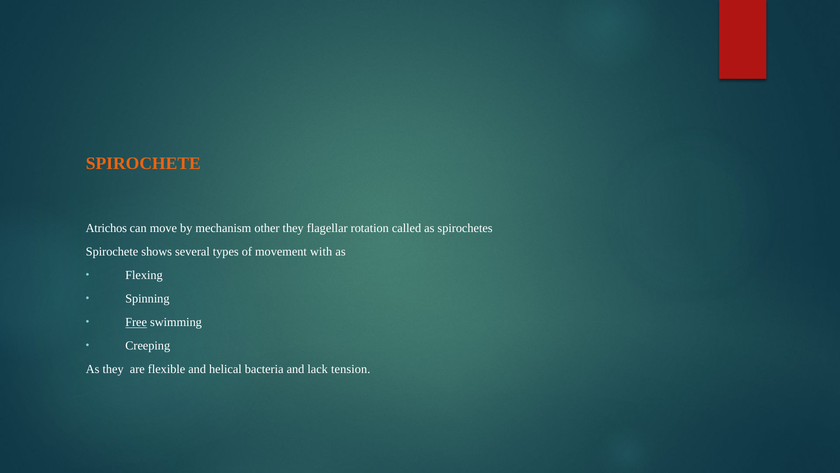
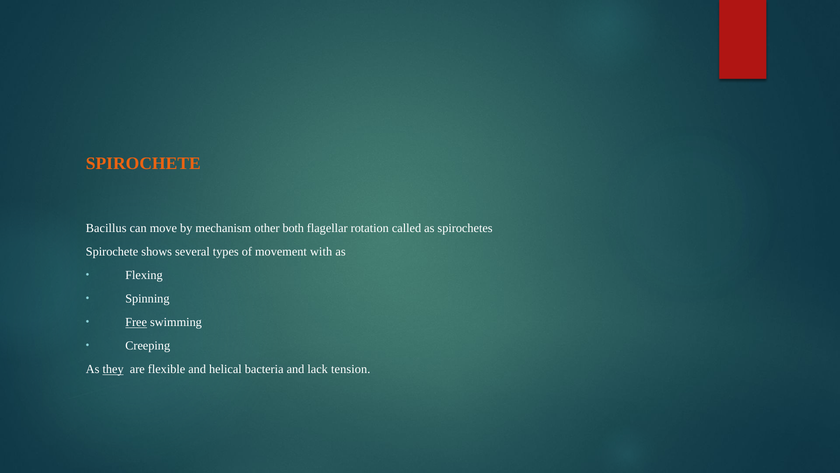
Atrichos: Atrichos -> Bacillus
other they: they -> both
they at (113, 369) underline: none -> present
